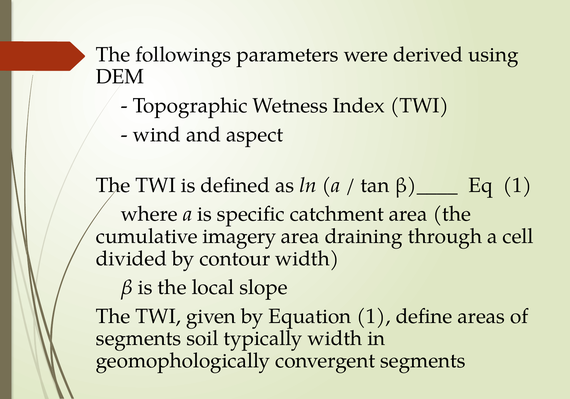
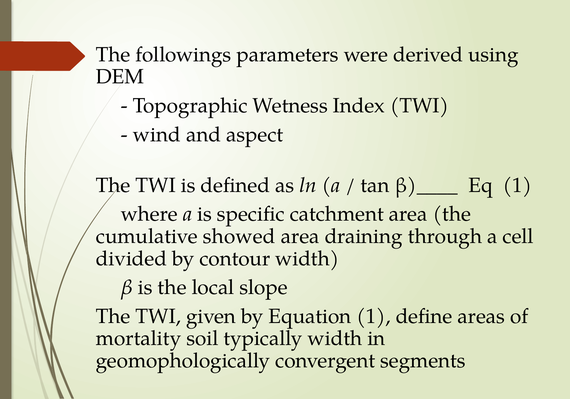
imagery: imagery -> showed
segments at (139, 338): segments -> mortality
